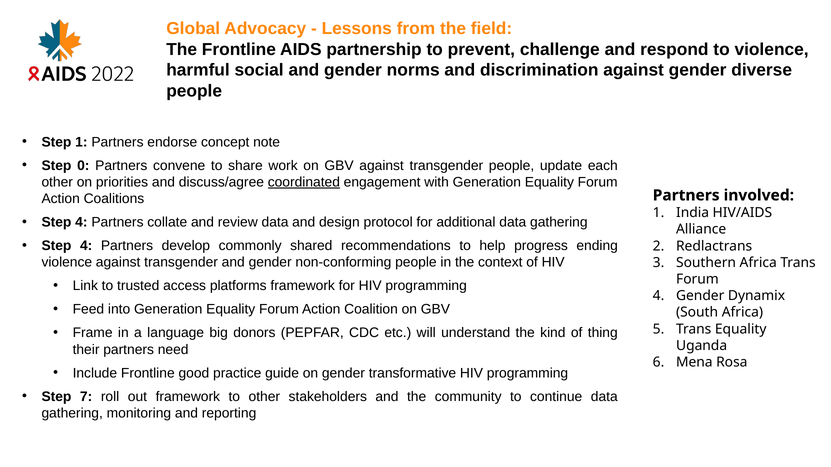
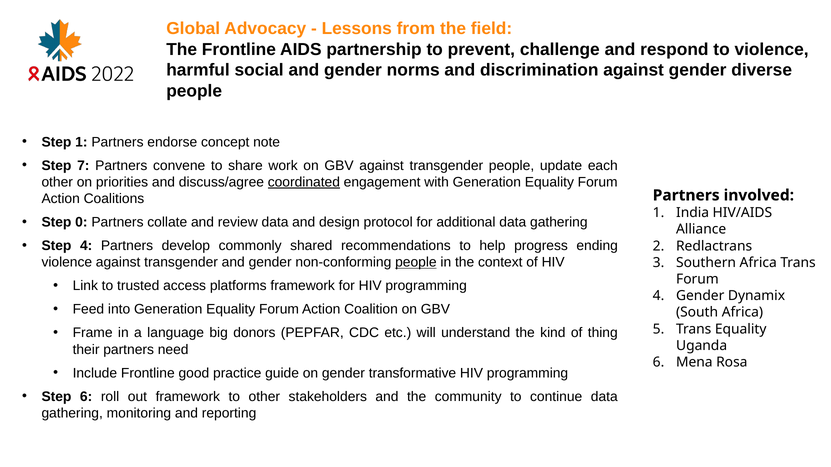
0: 0 -> 7
4 at (81, 222): 4 -> 0
people at (416, 263) underline: none -> present
Step 7: 7 -> 6
